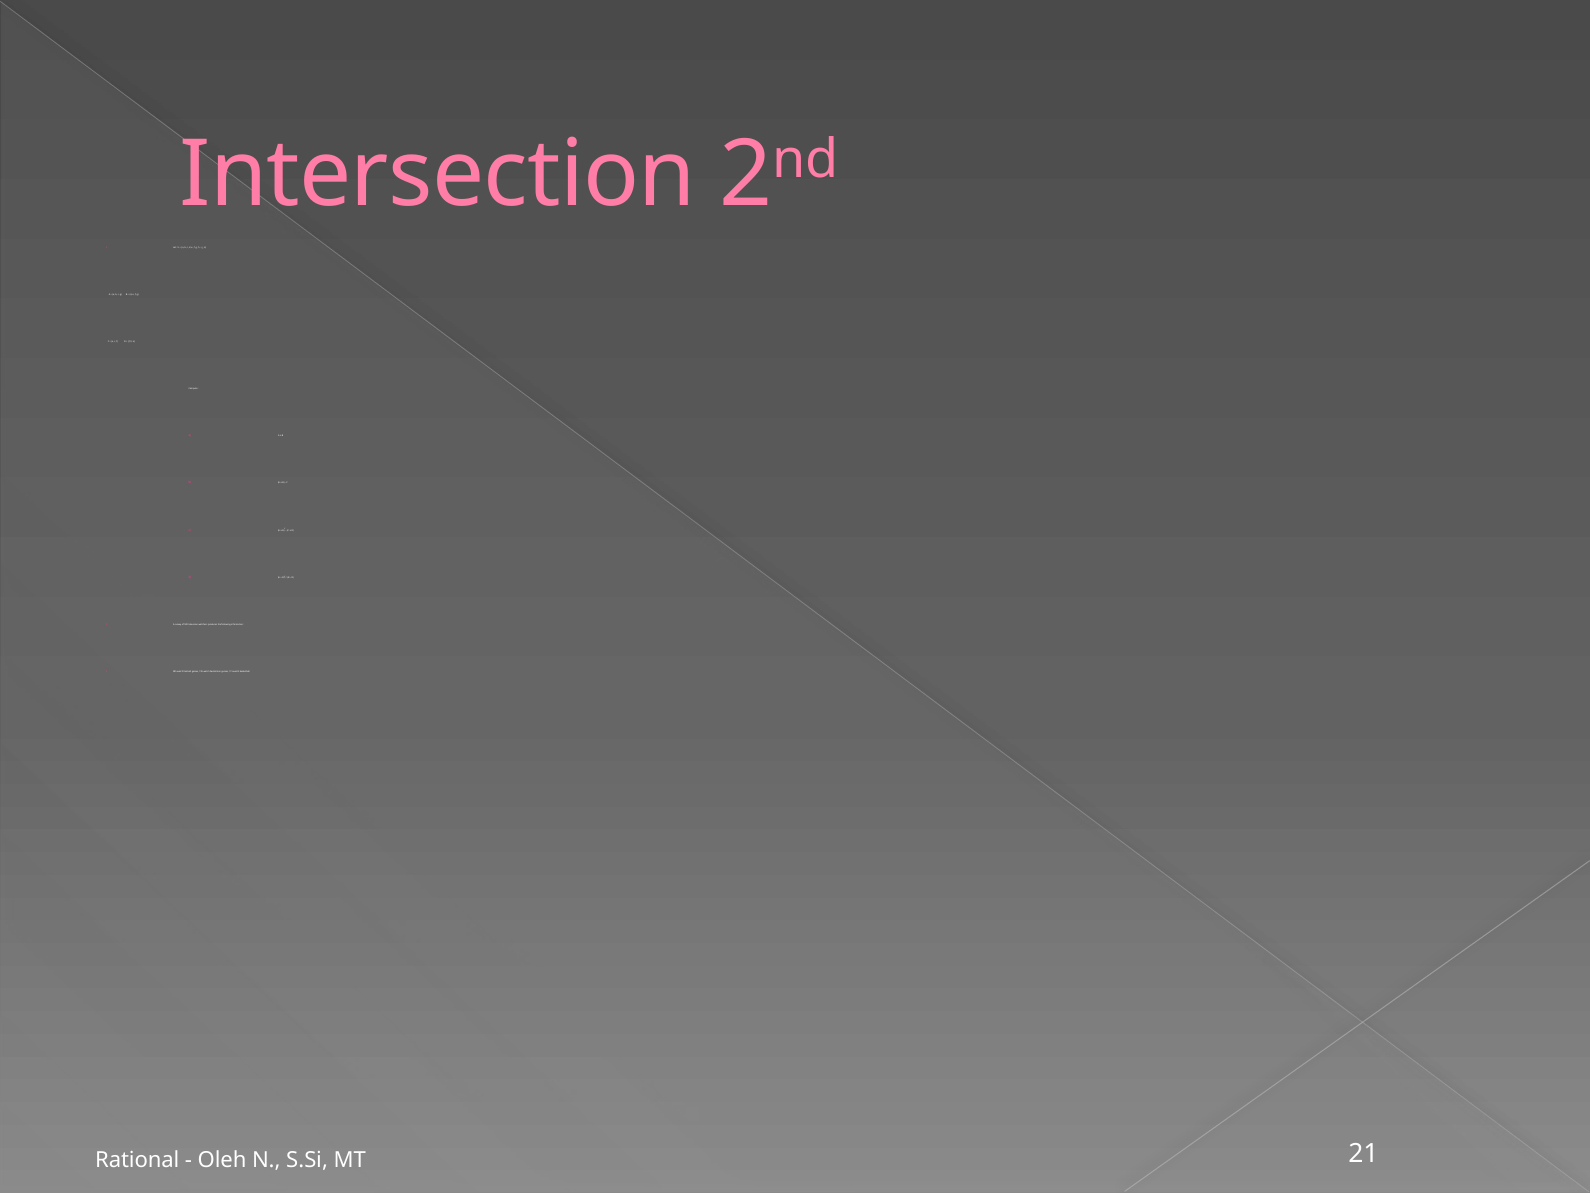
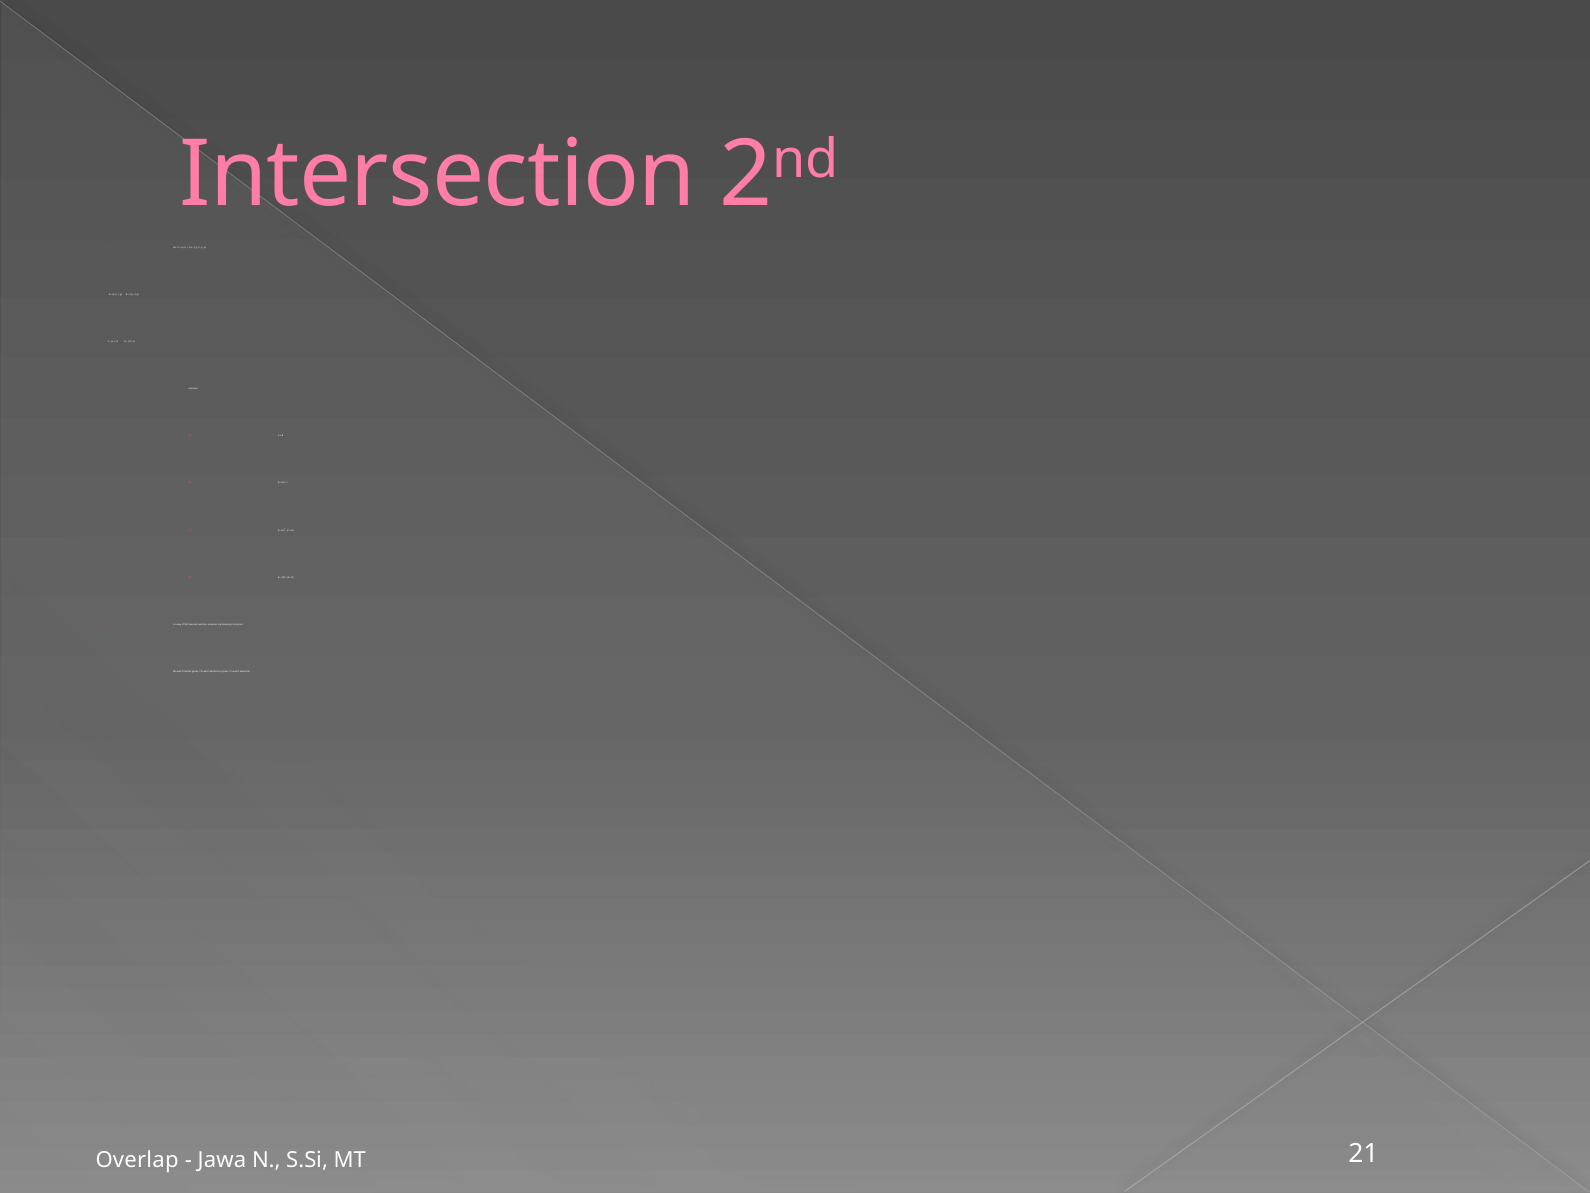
Rational: Rational -> Overlap
Oleh: Oleh -> Jawa
